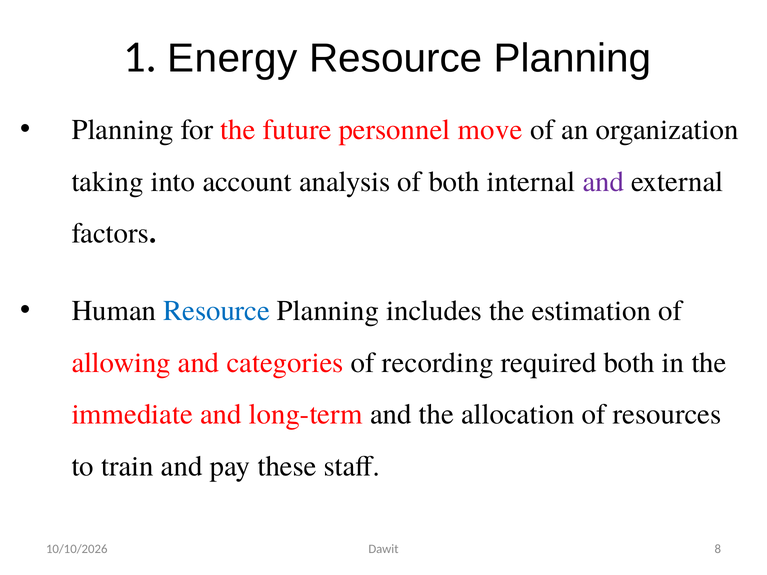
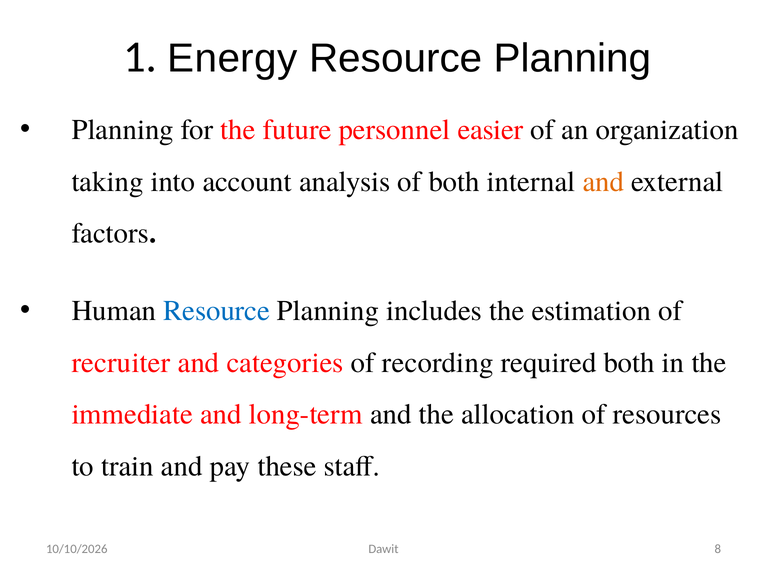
move: move -> easier
and at (603, 182) colour: purple -> orange
allowing: allowing -> recruiter
